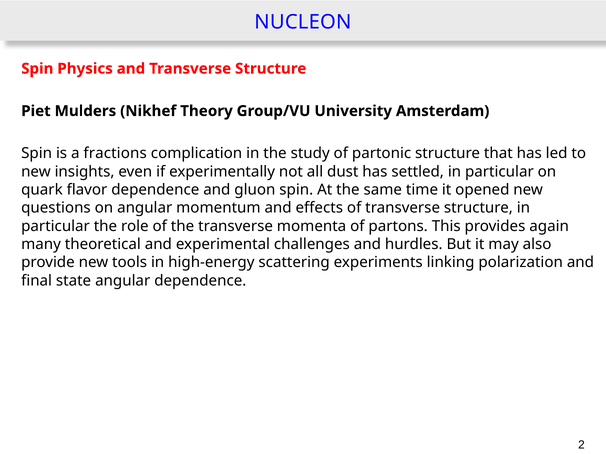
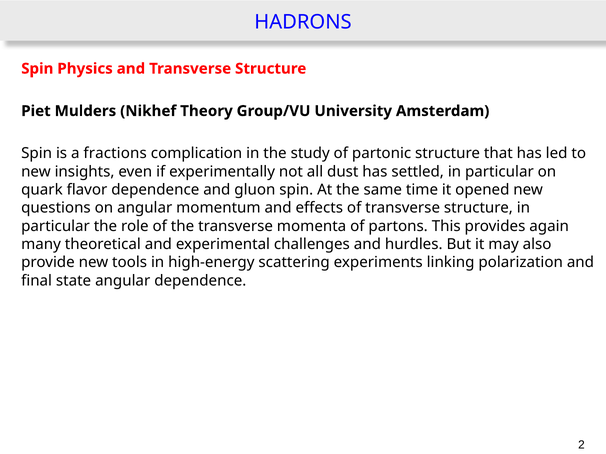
NUCLEON: NUCLEON -> HADRONS
